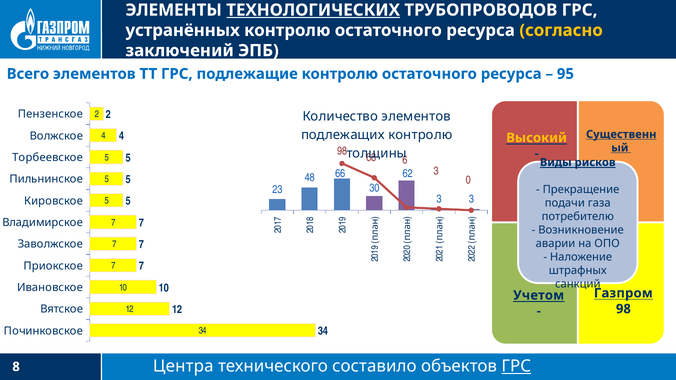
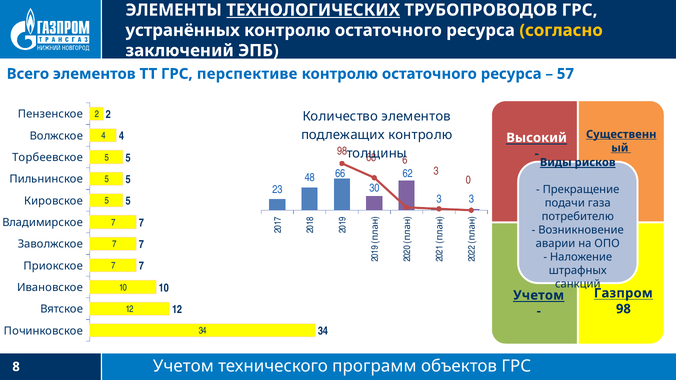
подлежащие: подлежащие -> перспективе
95: 95 -> 57
Высокий colour: yellow -> white
Центра at (183, 367): Центра -> Учетом
составило: составило -> программ
ГРС at (516, 367) underline: present -> none
